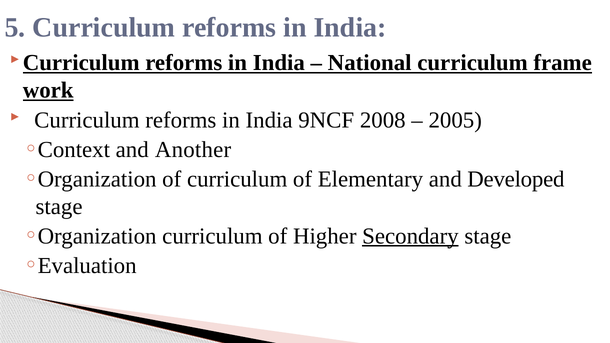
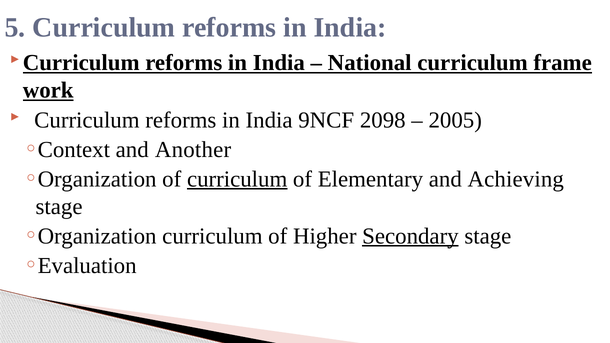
2008: 2008 -> 2098
curriculum at (237, 179) underline: none -> present
Developed: Developed -> Achieving
